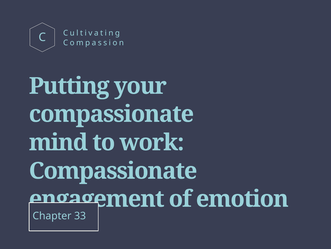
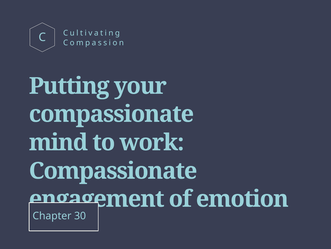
33: 33 -> 30
